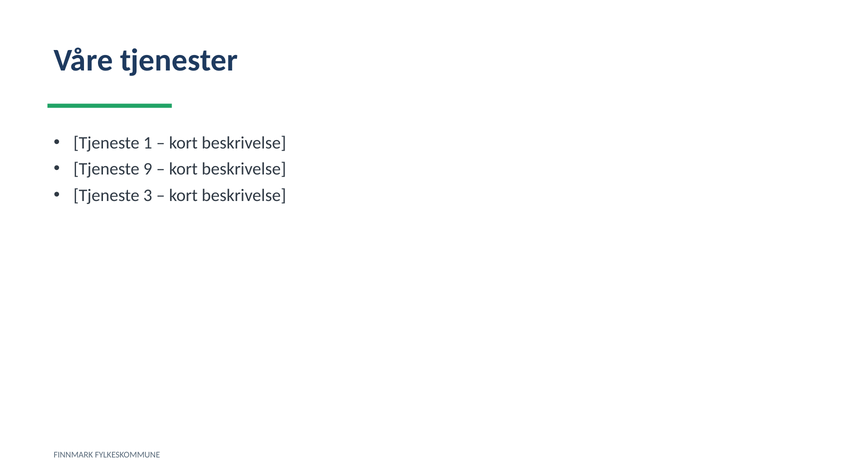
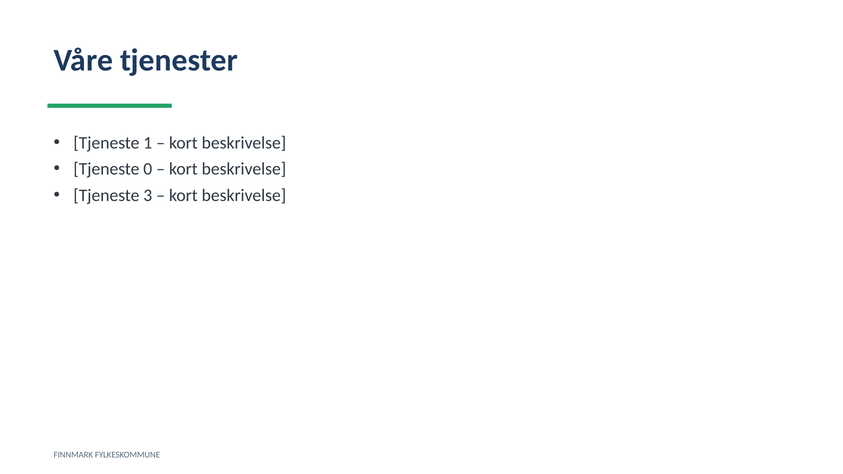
9: 9 -> 0
